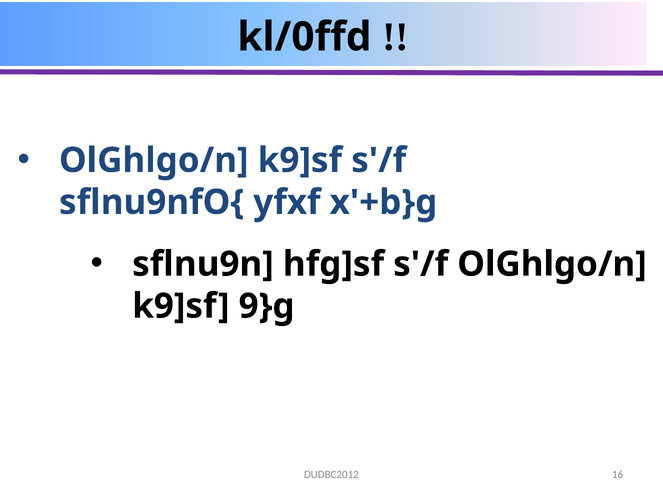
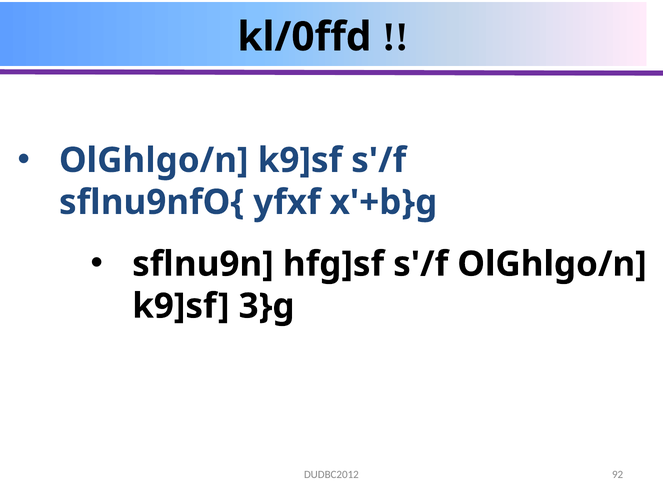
9}g: 9}g -> 3}g
16: 16 -> 92
